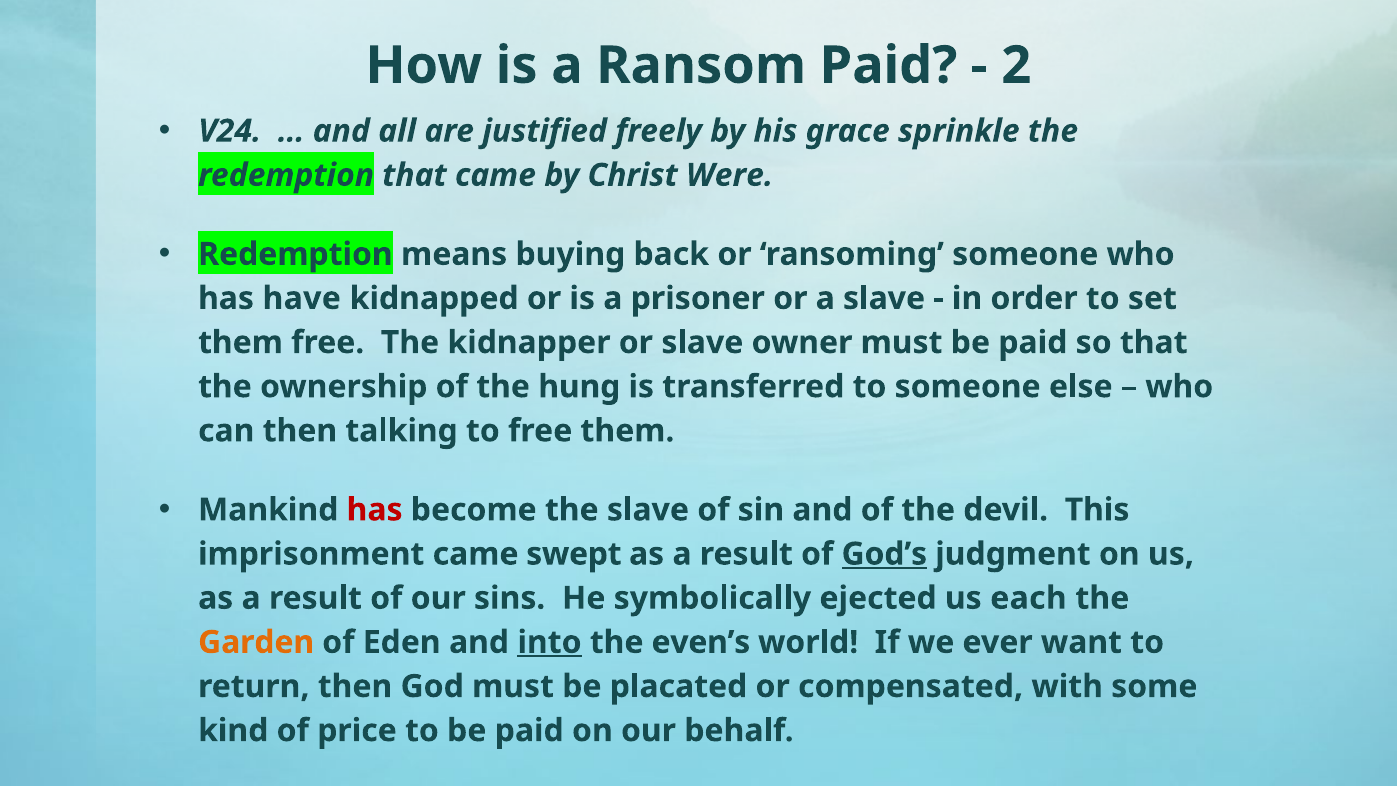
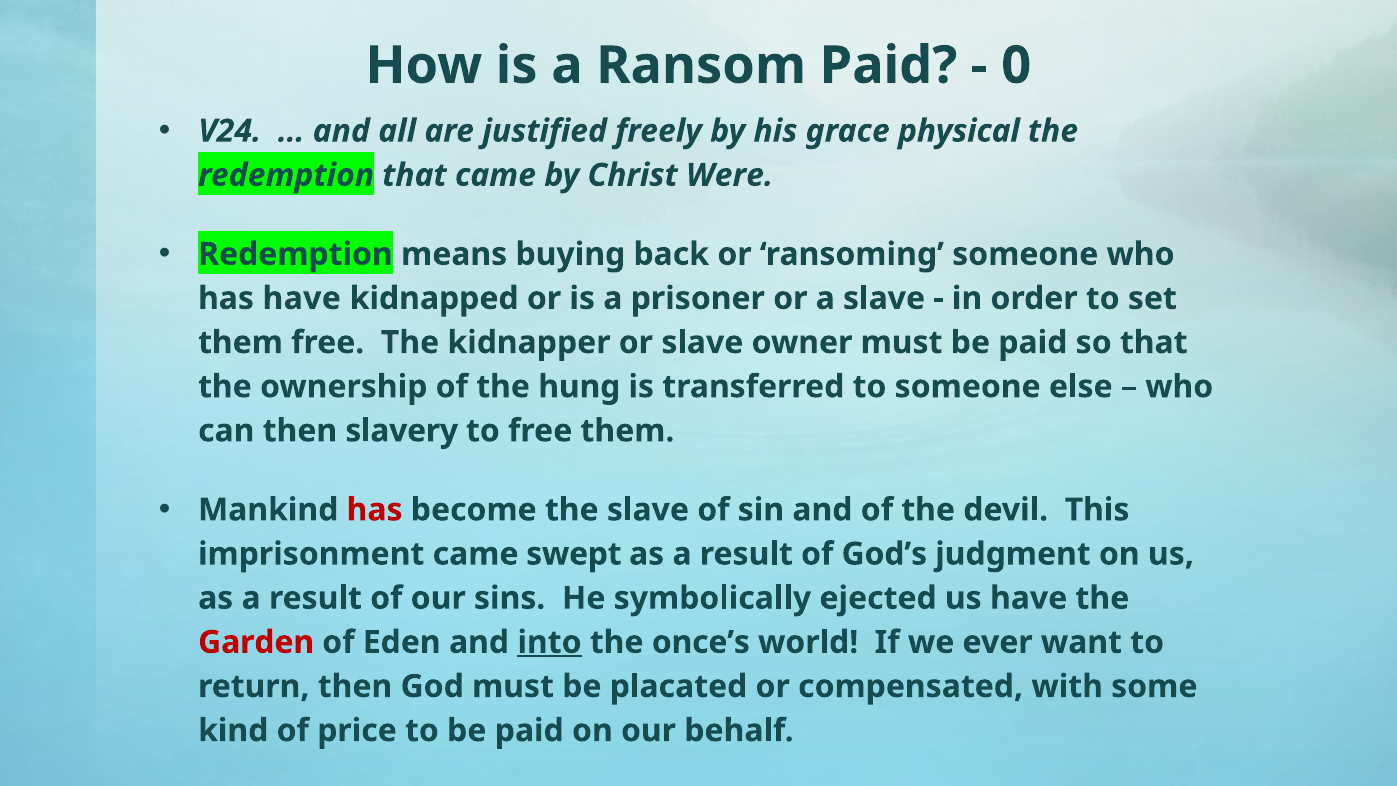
2: 2 -> 0
sprinkle: sprinkle -> physical
talking: talking -> slavery
God’s underline: present -> none
us each: each -> have
Garden colour: orange -> red
even’s: even’s -> once’s
